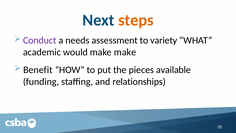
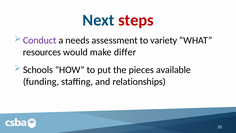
steps colour: orange -> red
academic: academic -> resources
make make: make -> differ
Benefit: Benefit -> Schools
